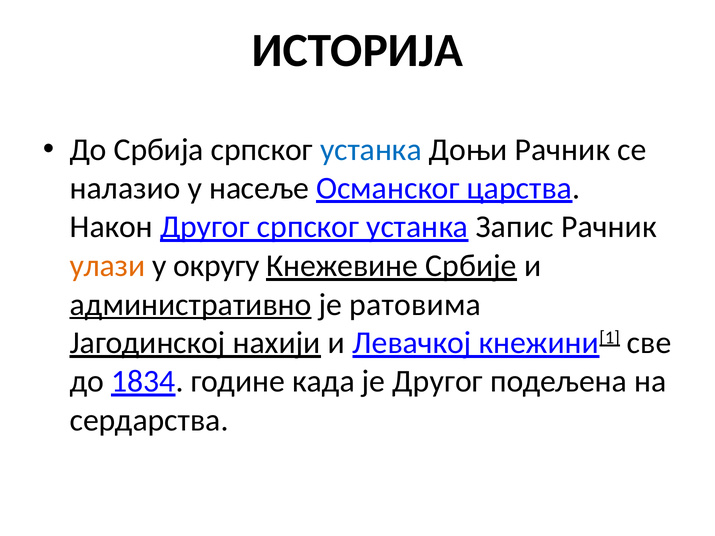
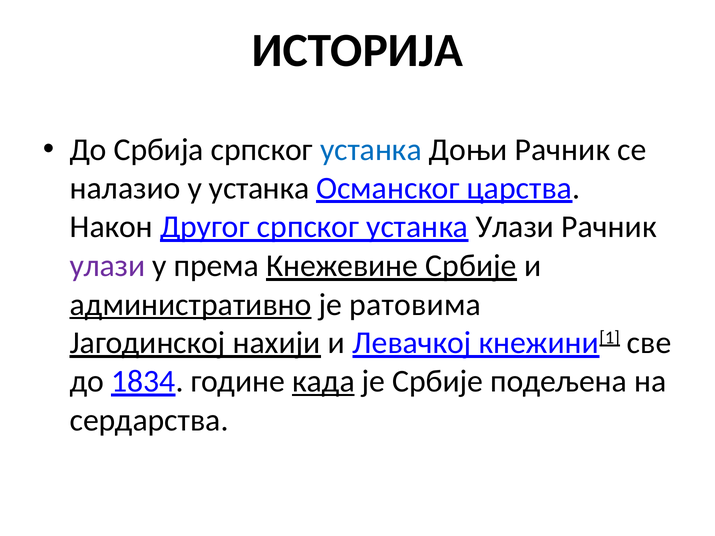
у насеље: насеље -> устанка
Запис at (515, 227): Запис -> Улази
улази at (108, 266) colour: orange -> purple
округу: округу -> према
када underline: none -> present
је Другог: Другог -> Србије
